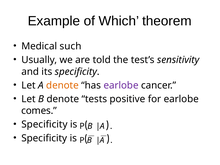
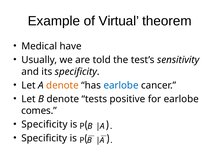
Which: Which -> Virtual
such: such -> have
earlobe at (121, 85) colour: purple -> blue
